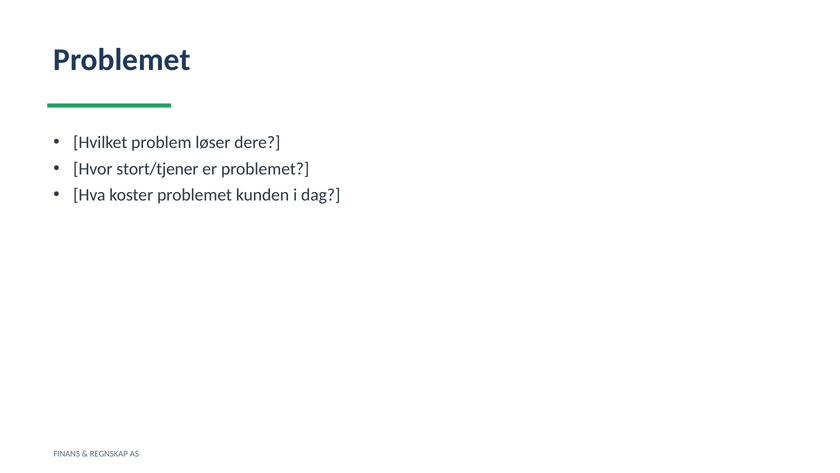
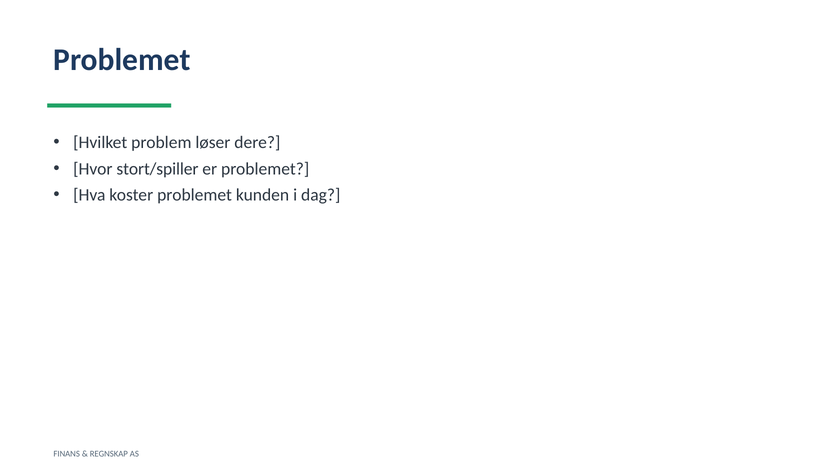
stort/tjener: stort/tjener -> stort/spiller
